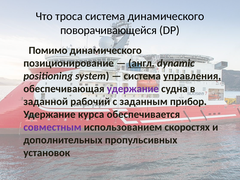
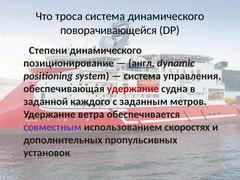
Помимо: Помимо -> Степени
управления underline: present -> none
удержание at (133, 89) colour: purple -> red
рабочий: рабочий -> каждого
прибор: прибор -> метров
курса: курса -> ветра
